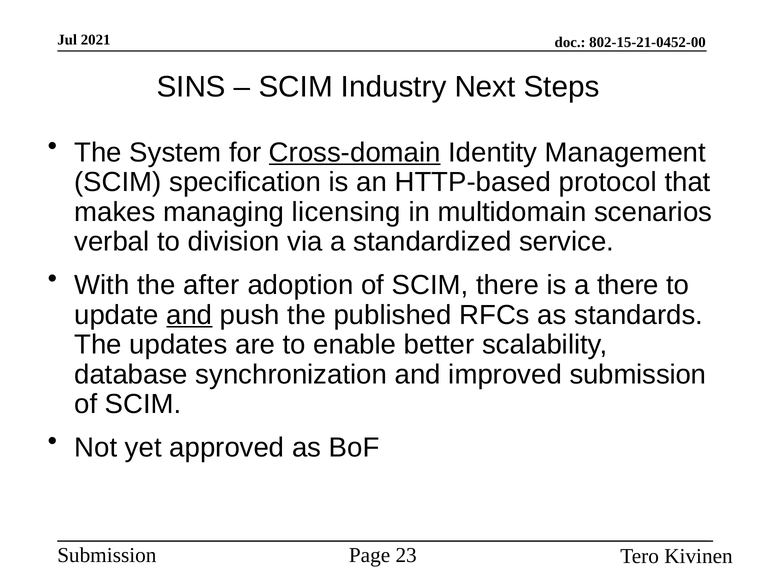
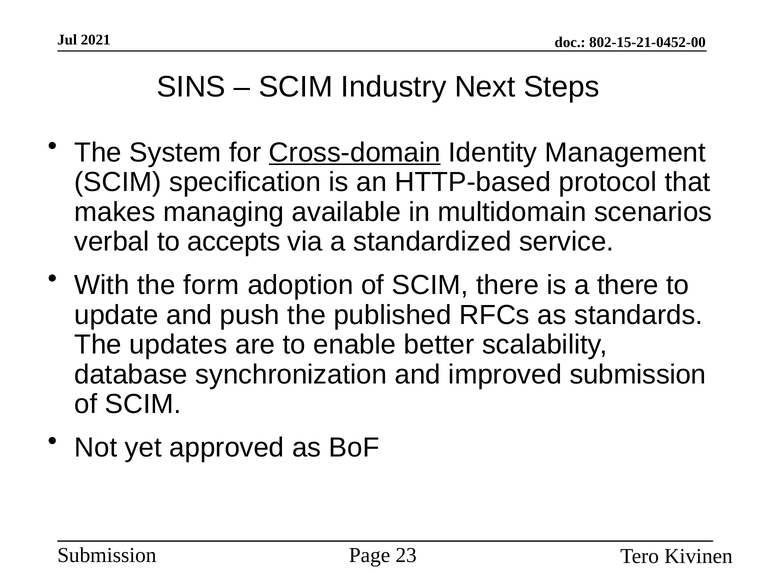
licensing: licensing -> available
division: division -> accepts
after: after -> form
and at (189, 315) underline: present -> none
